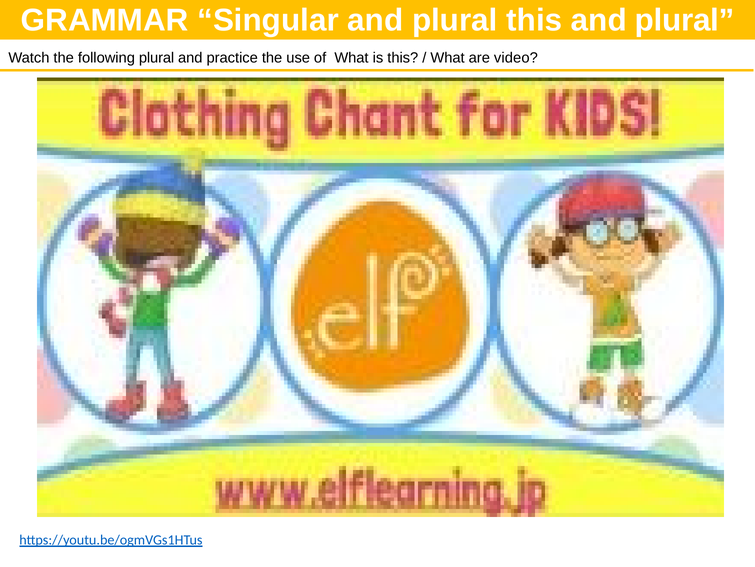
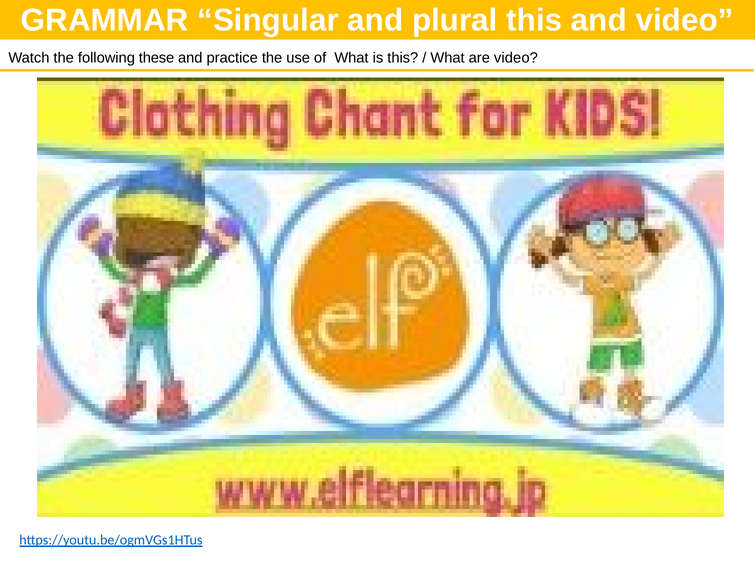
this and plural: plural -> video
following plural: plural -> these
